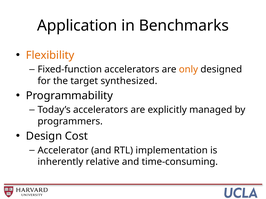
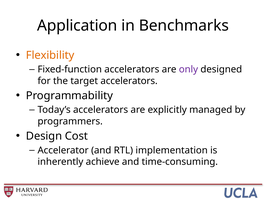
only colour: orange -> purple
target synthesized: synthesized -> accelerators
relative: relative -> achieve
